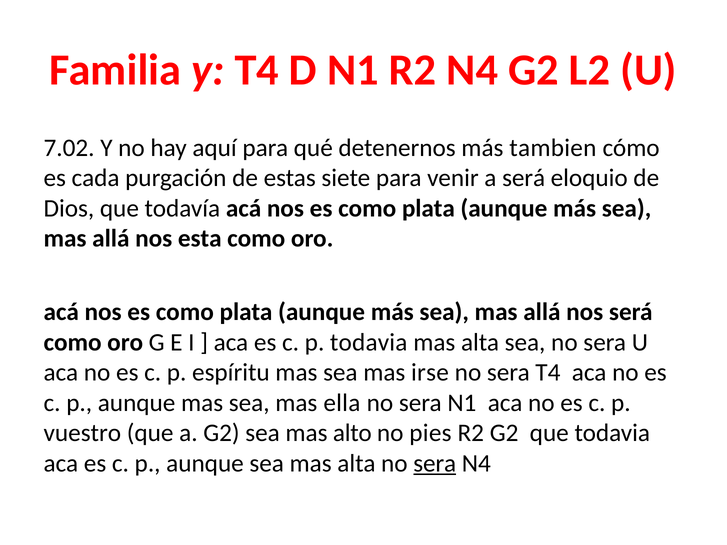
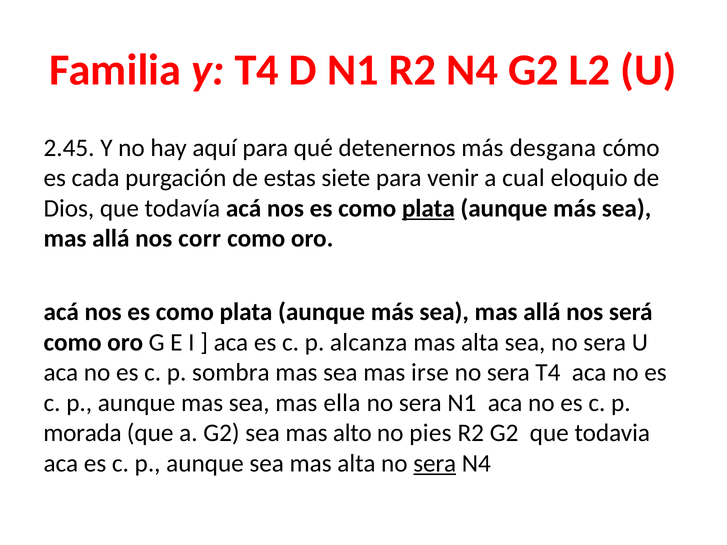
7.02: 7.02 -> 2.45
tambien: tambien -> desgana
a será: será -> cual
plata at (428, 208) underline: none -> present
esta: esta -> corr
p todavia: todavia -> alcanza
espíritu: espíritu -> sombra
vuestro: vuestro -> morada
